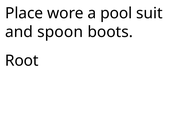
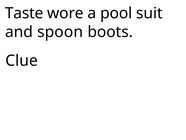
Place: Place -> Taste
Root: Root -> Clue
